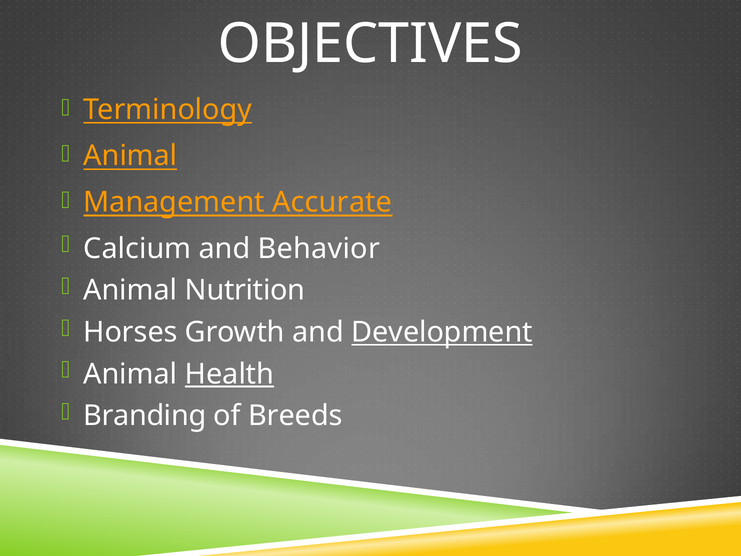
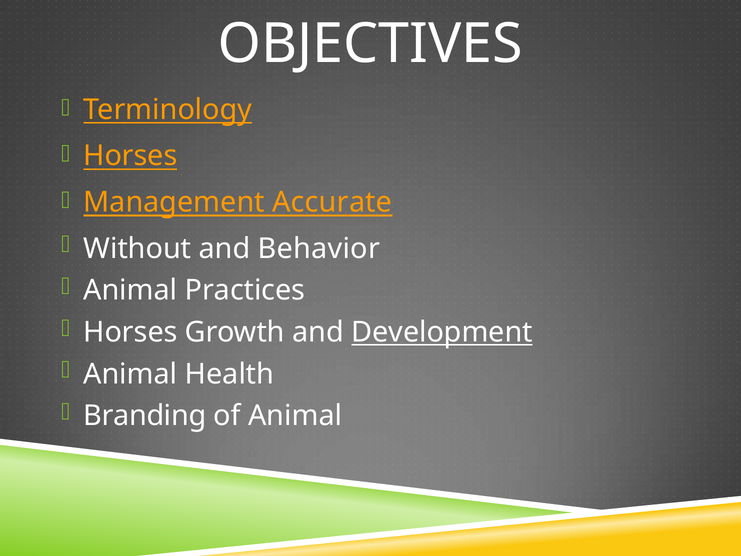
Animal at (130, 156): Animal -> Horses
Calcium: Calcium -> Without
Nutrition: Nutrition -> Practices
Health underline: present -> none
of Breeds: Breeds -> Animal
